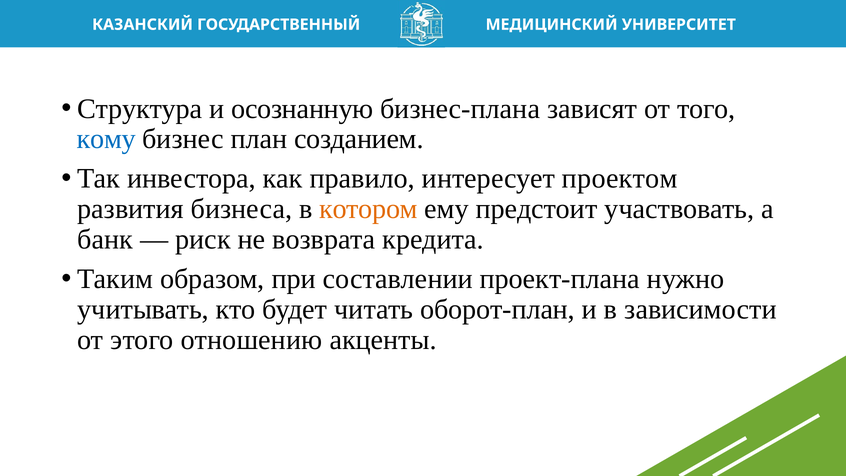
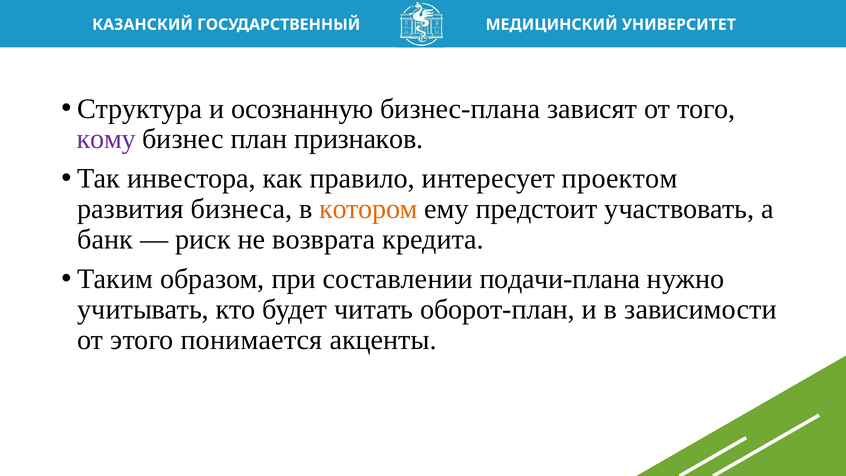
кому colour: blue -> purple
созданием: созданием -> признаков
проект-плана: проект-плана -> подачи-плана
отношению: отношению -> понимается
